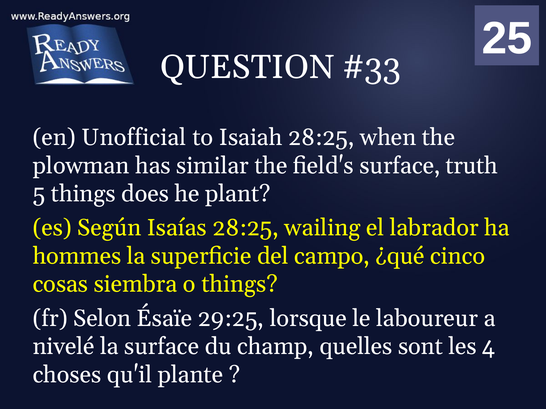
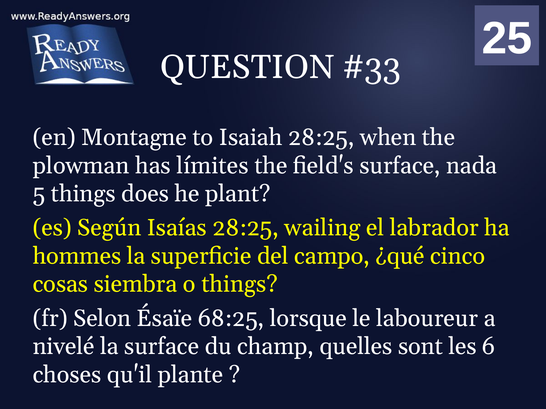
Unofficial: Unofficial -> Montagne
similar: similar -> límites
truth: truth -> nada
29:25: 29:25 -> 68:25
4: 4 -> 6
